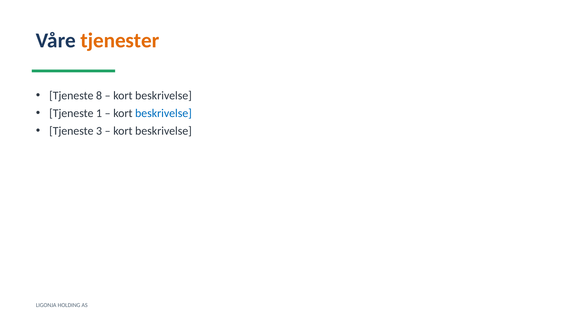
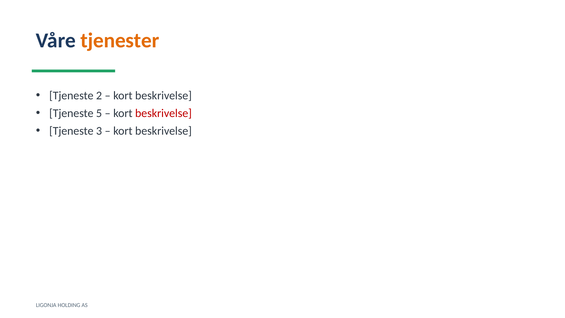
8: 8 -> 2
1: 1 -> 5
beskrivelse at (163, 113) colour: blue -> red
